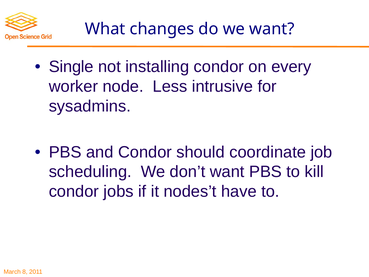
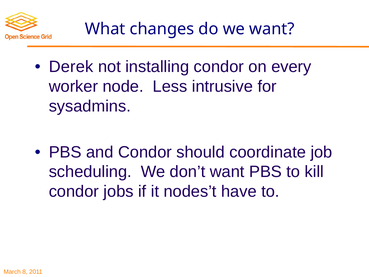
Single: Single -> Derek
